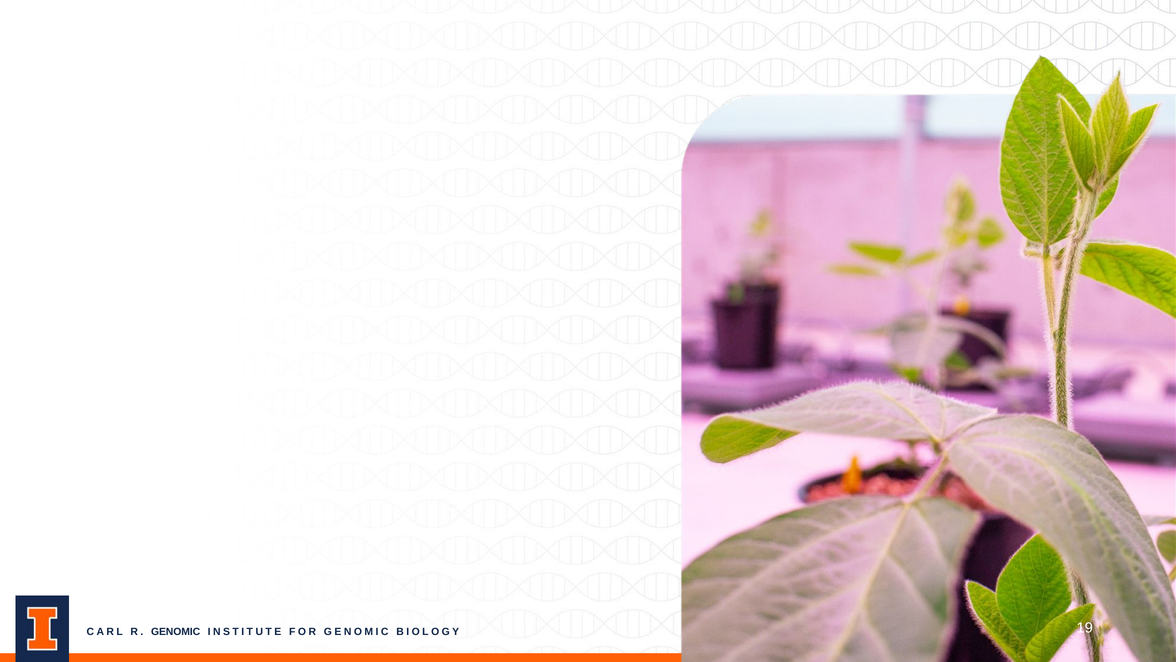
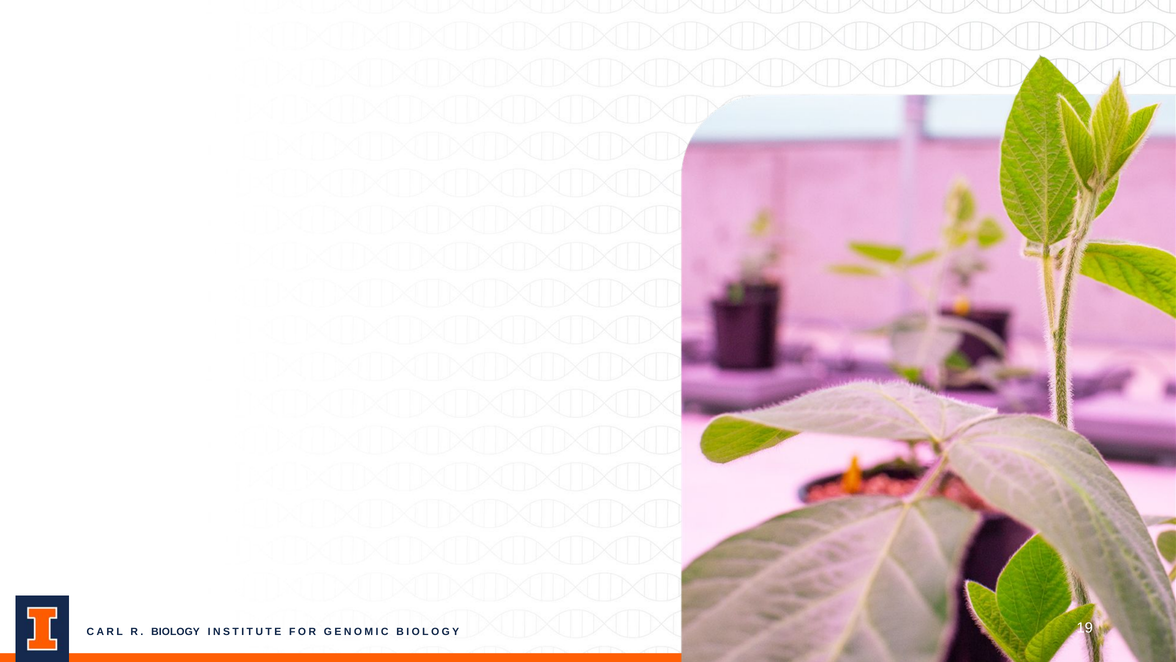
R GENOMIC: GENOMIC -> BIOLOGY
